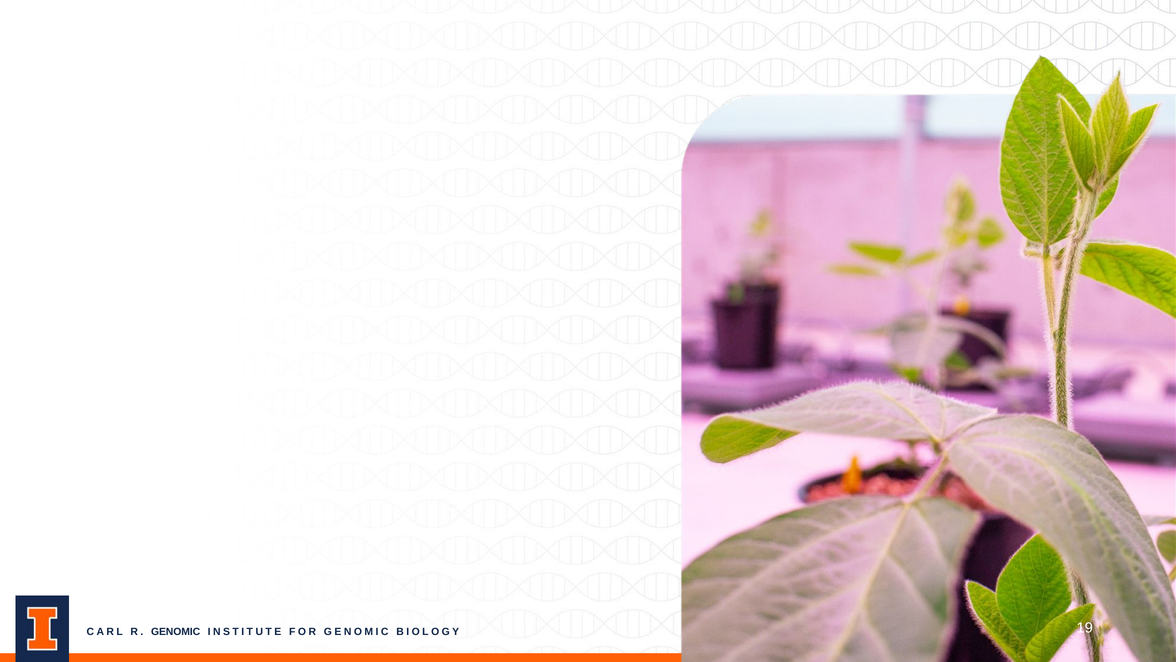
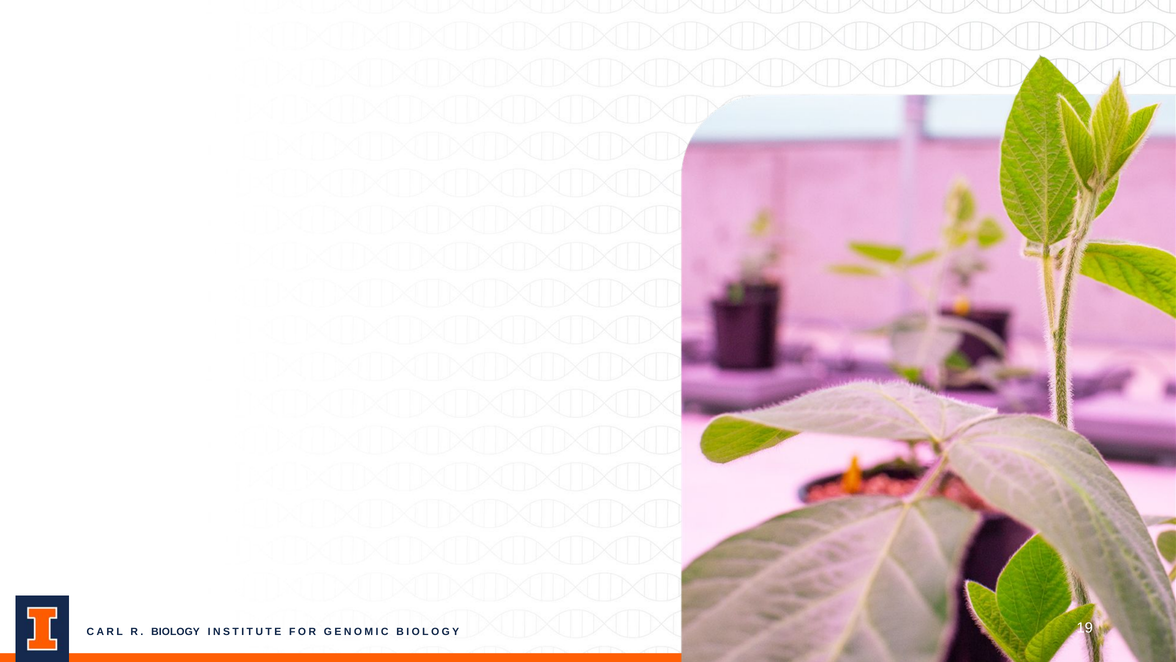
R GENOMIC: GENOMIC -> BIOLOGY
